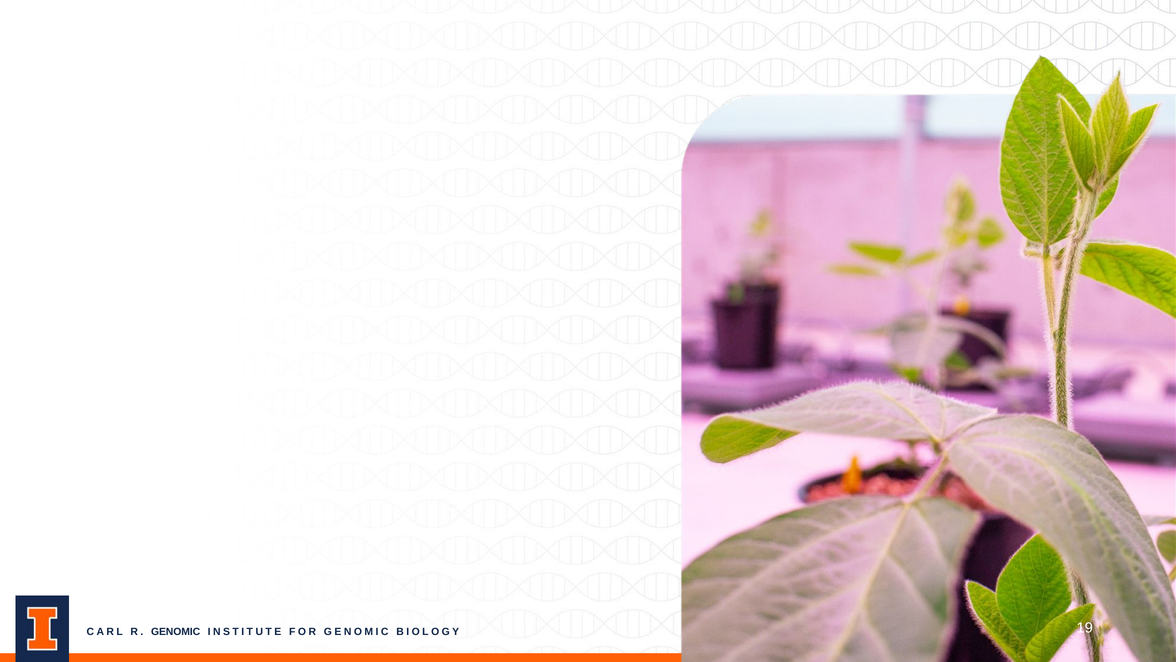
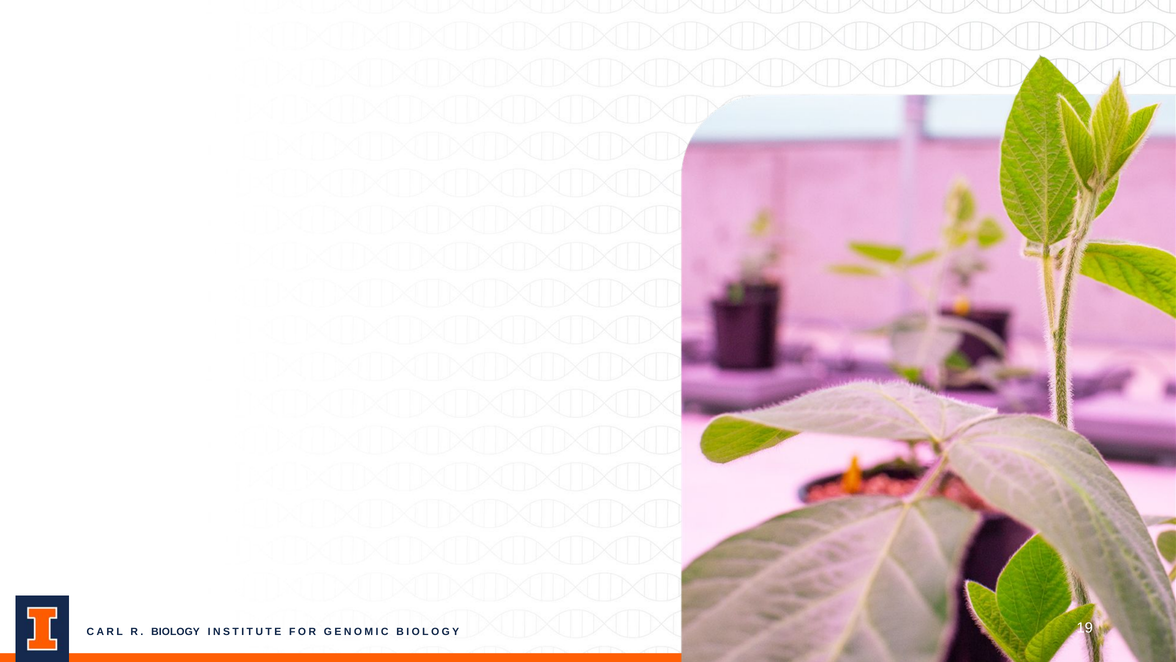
R GENOMIC: GENOMIC -> BIOLOGY
